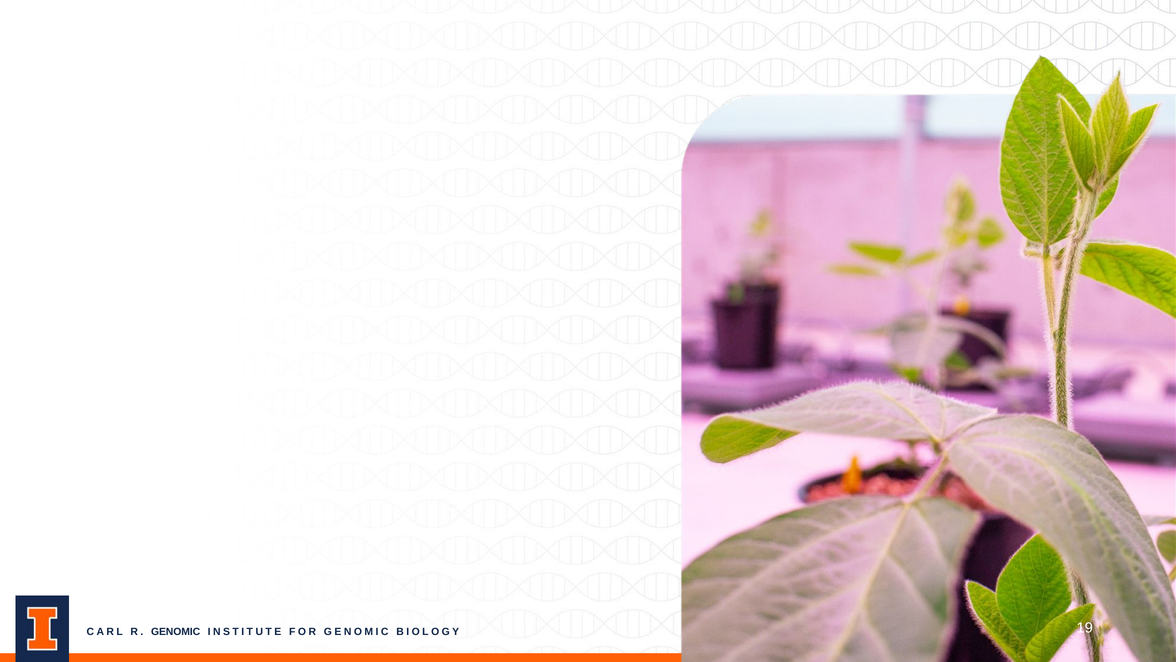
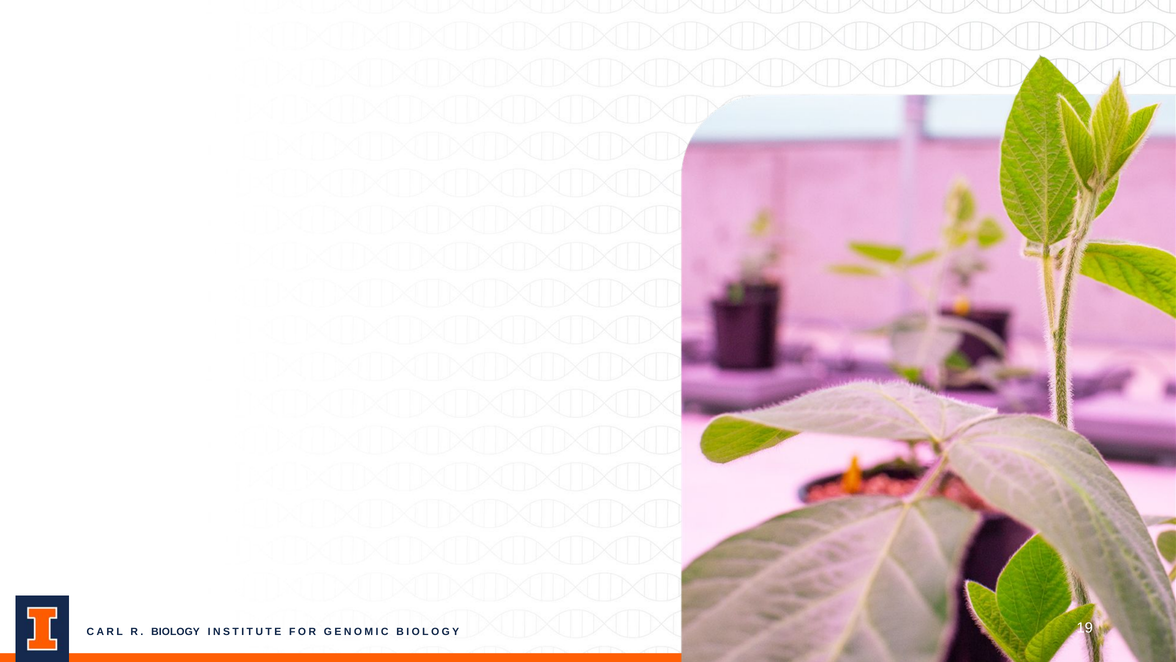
R GENOMIC: GENOMIC -> BIOLOGY
